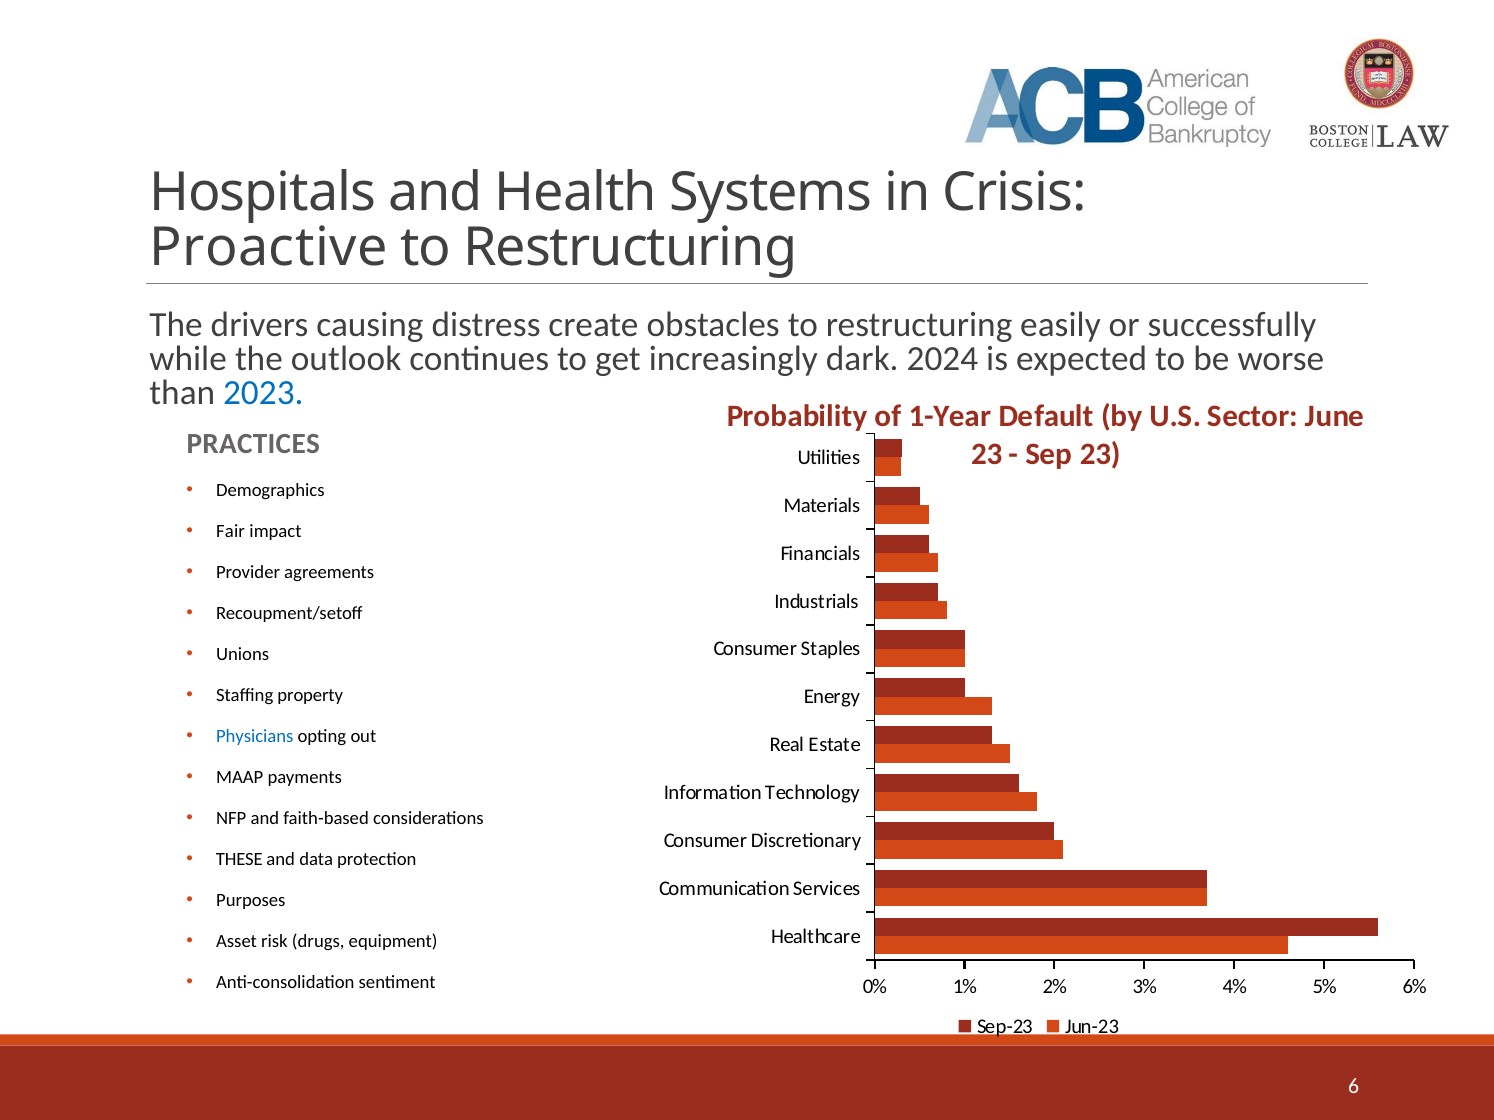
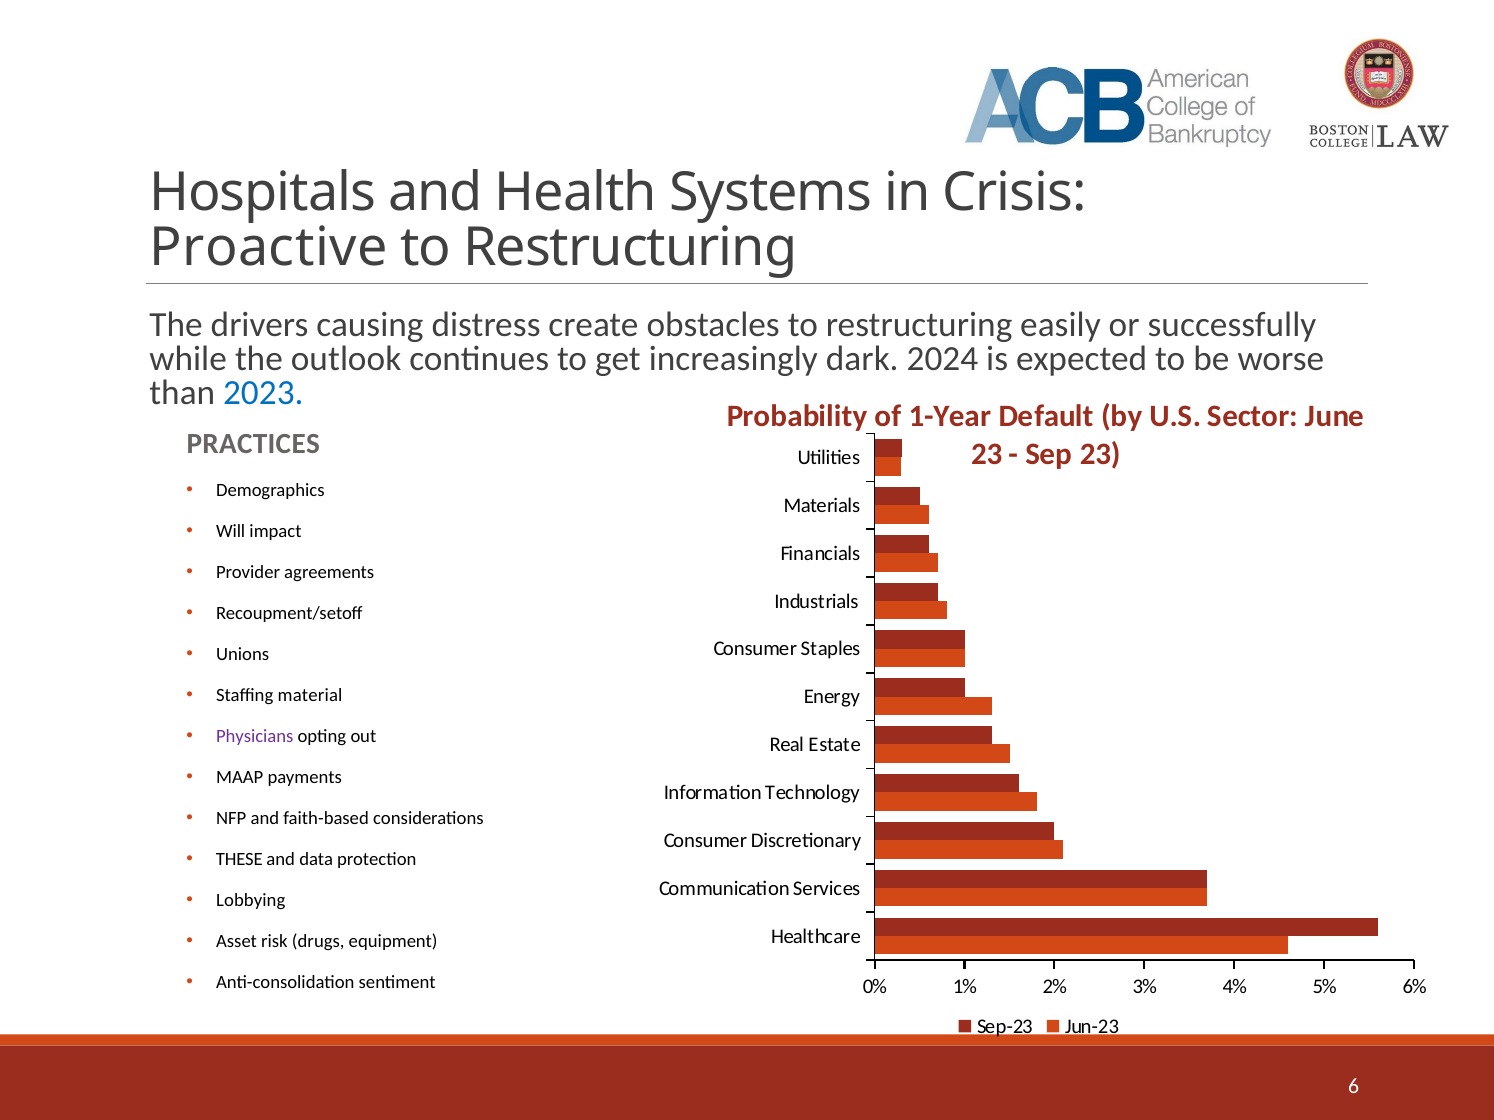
Fair: Fair -> Will
property: property -> material
Physicians colour: blue -> purple
Purposes: Purposes -> Lobbying
